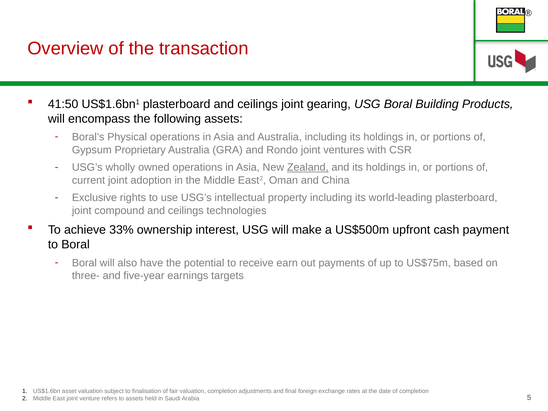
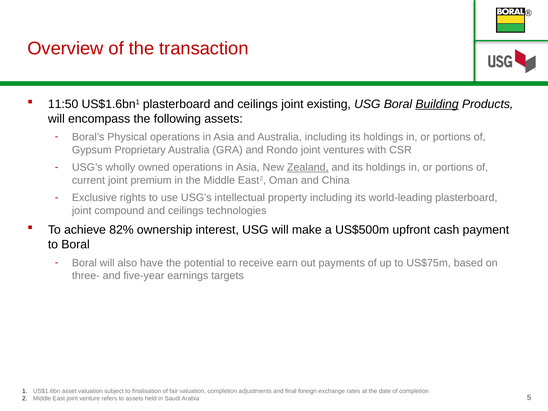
41:50: 41:50 -> 11:50
gearing: gearing -> existing
Building underline: none -> present
adoption: adoption -> premium
33%: 33% -> 82%
